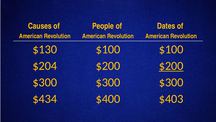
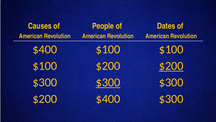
$130 at (45, 49): $130 -> $400
$204 at (45, 66): $204 -> $100
$300 at (108, 82) underline: none -> present
$434 at (45, 99): $434 -> $200
$400 $403: $403 -> $300
